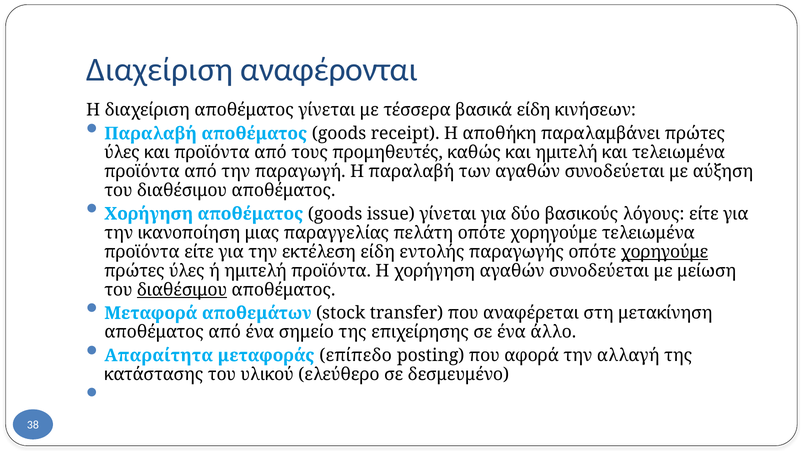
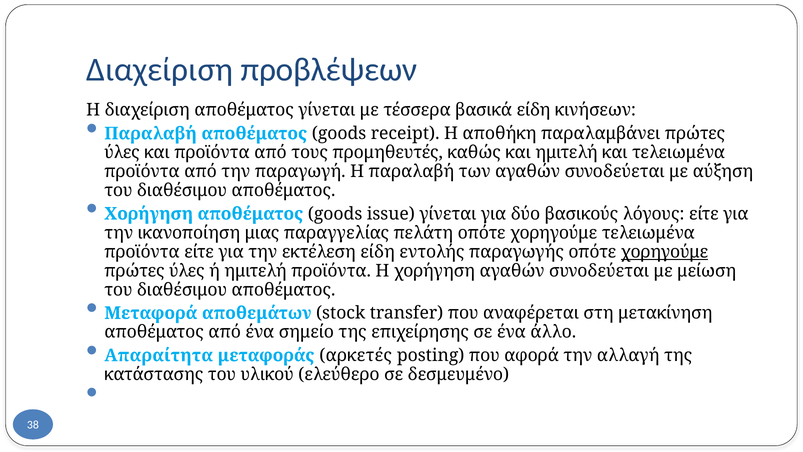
αναφέρονται: αναφέρονται -> προβλέψεων
διαθέσιμου at (182, 290) underline: present -> none
επίπεδο: επίπεδο -> αρκετές
